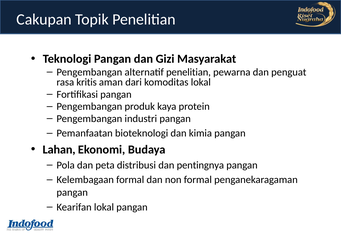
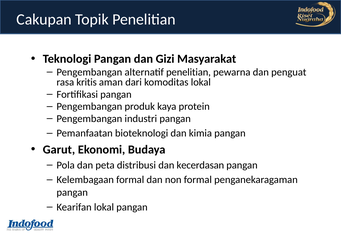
Lahan: Lahan -> Garut
pentingnya: pentingnya -> kecerdasan
